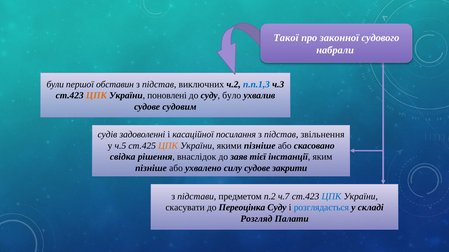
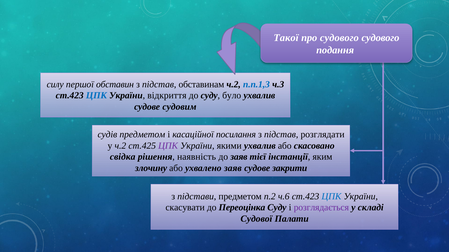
про законної: законної -> судового
набрали: набрали -> подання
були: були -> силу
виключних: виключних -> обставинам
ЦПК at (96, 96) colour: orange -> blue
поновлені: поновлені -> відкриття
судів задоволенні: задоволенні -> предметом
звільнення: звільнення -> розглядати
у ч.5: ч.5 -> ч.2
ЦПК at (168, 146) colour: orange -> purple
якими пізніше: пізніше -> ухвалив
внаслідок: внаслідок -> наявність
пізніше at (151, 168): пізніше -> злочину
ухвалено силу: силу -> заяв
ч.7: ч.7 -> ч.6
розглядається colour: blue -> purple
Розгляд: Розгляд -> Судової
